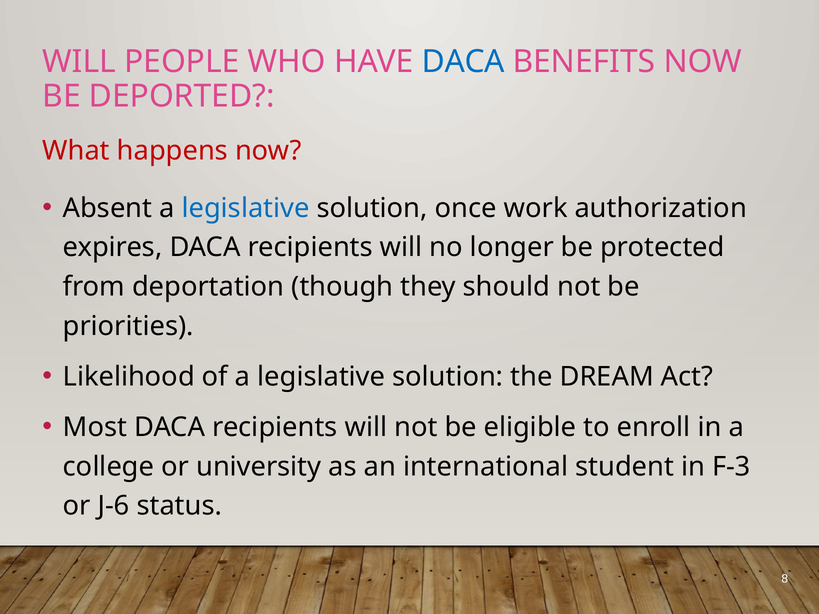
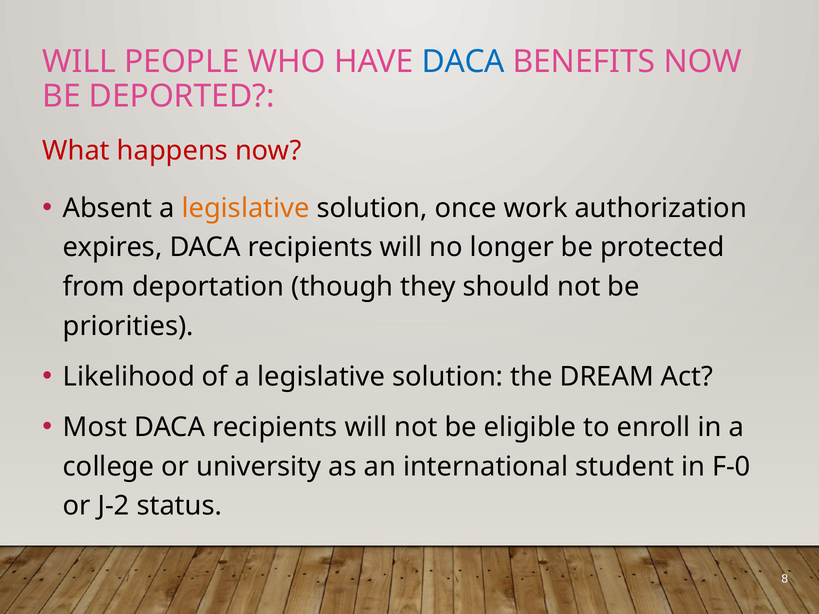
legislative at (246, 208) colour: blue -> orange
F-3: F-3 -> F-0
J-6: J-6 -> J-2
